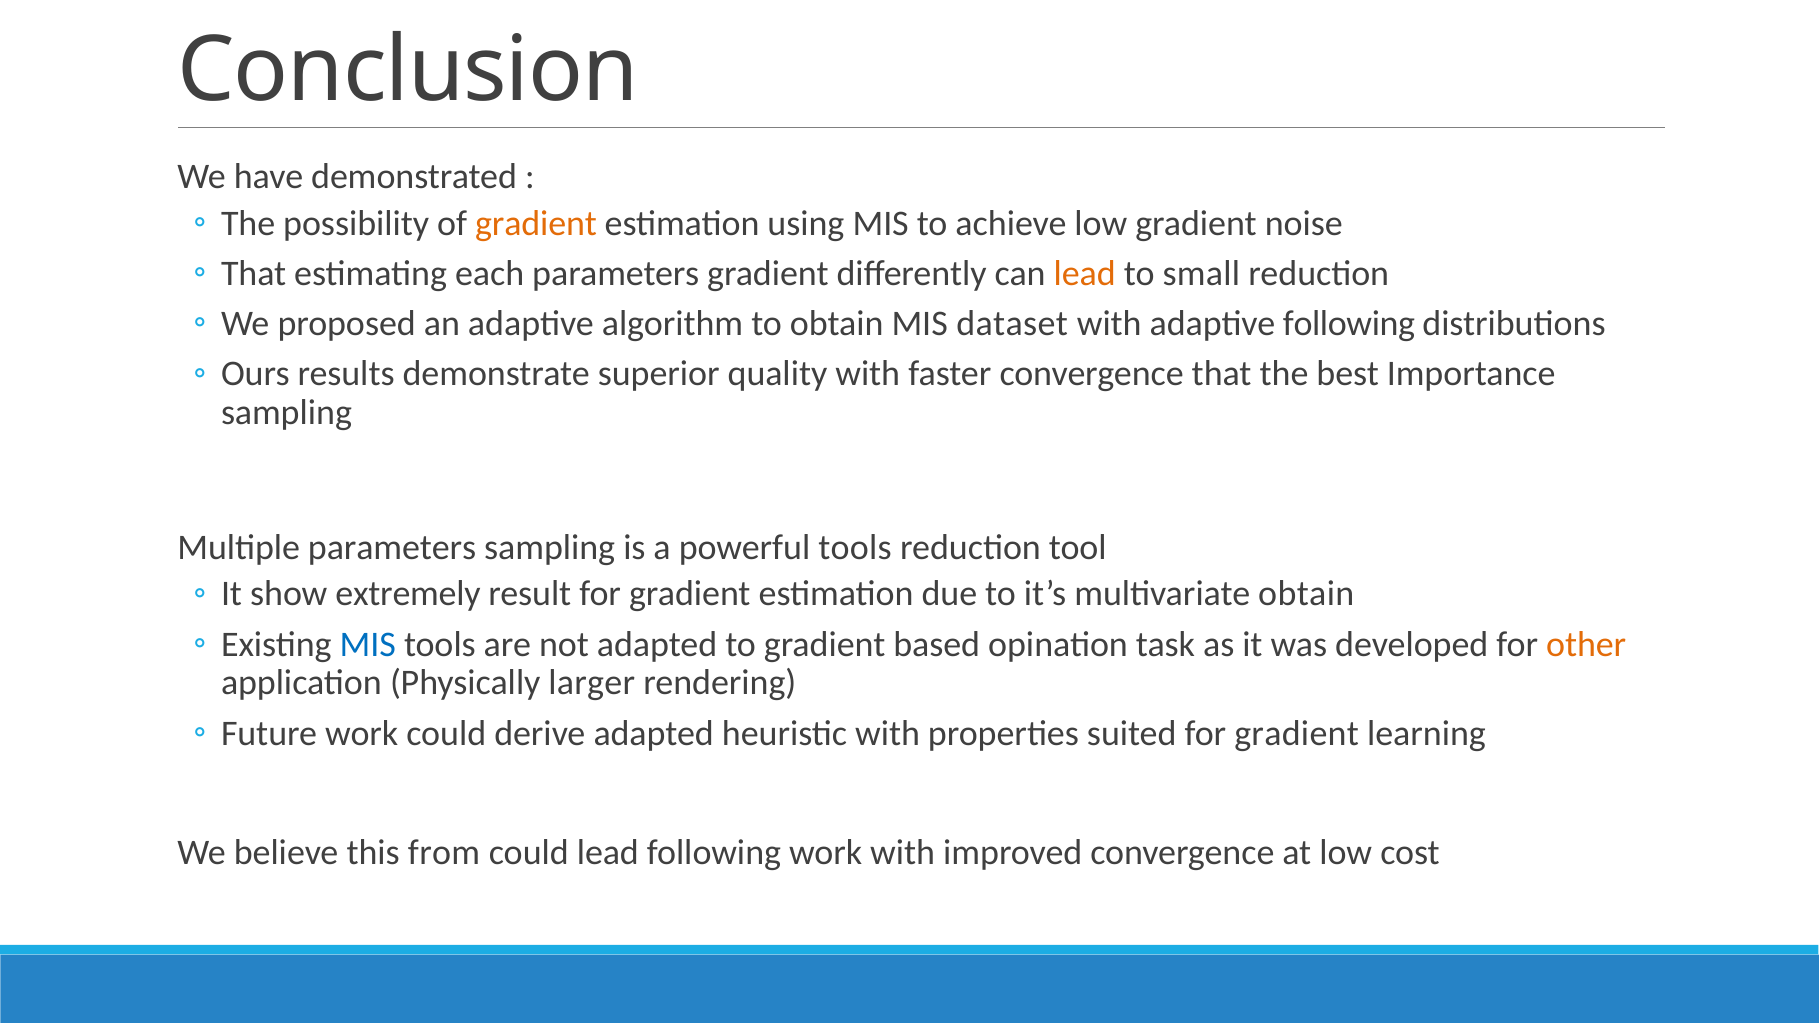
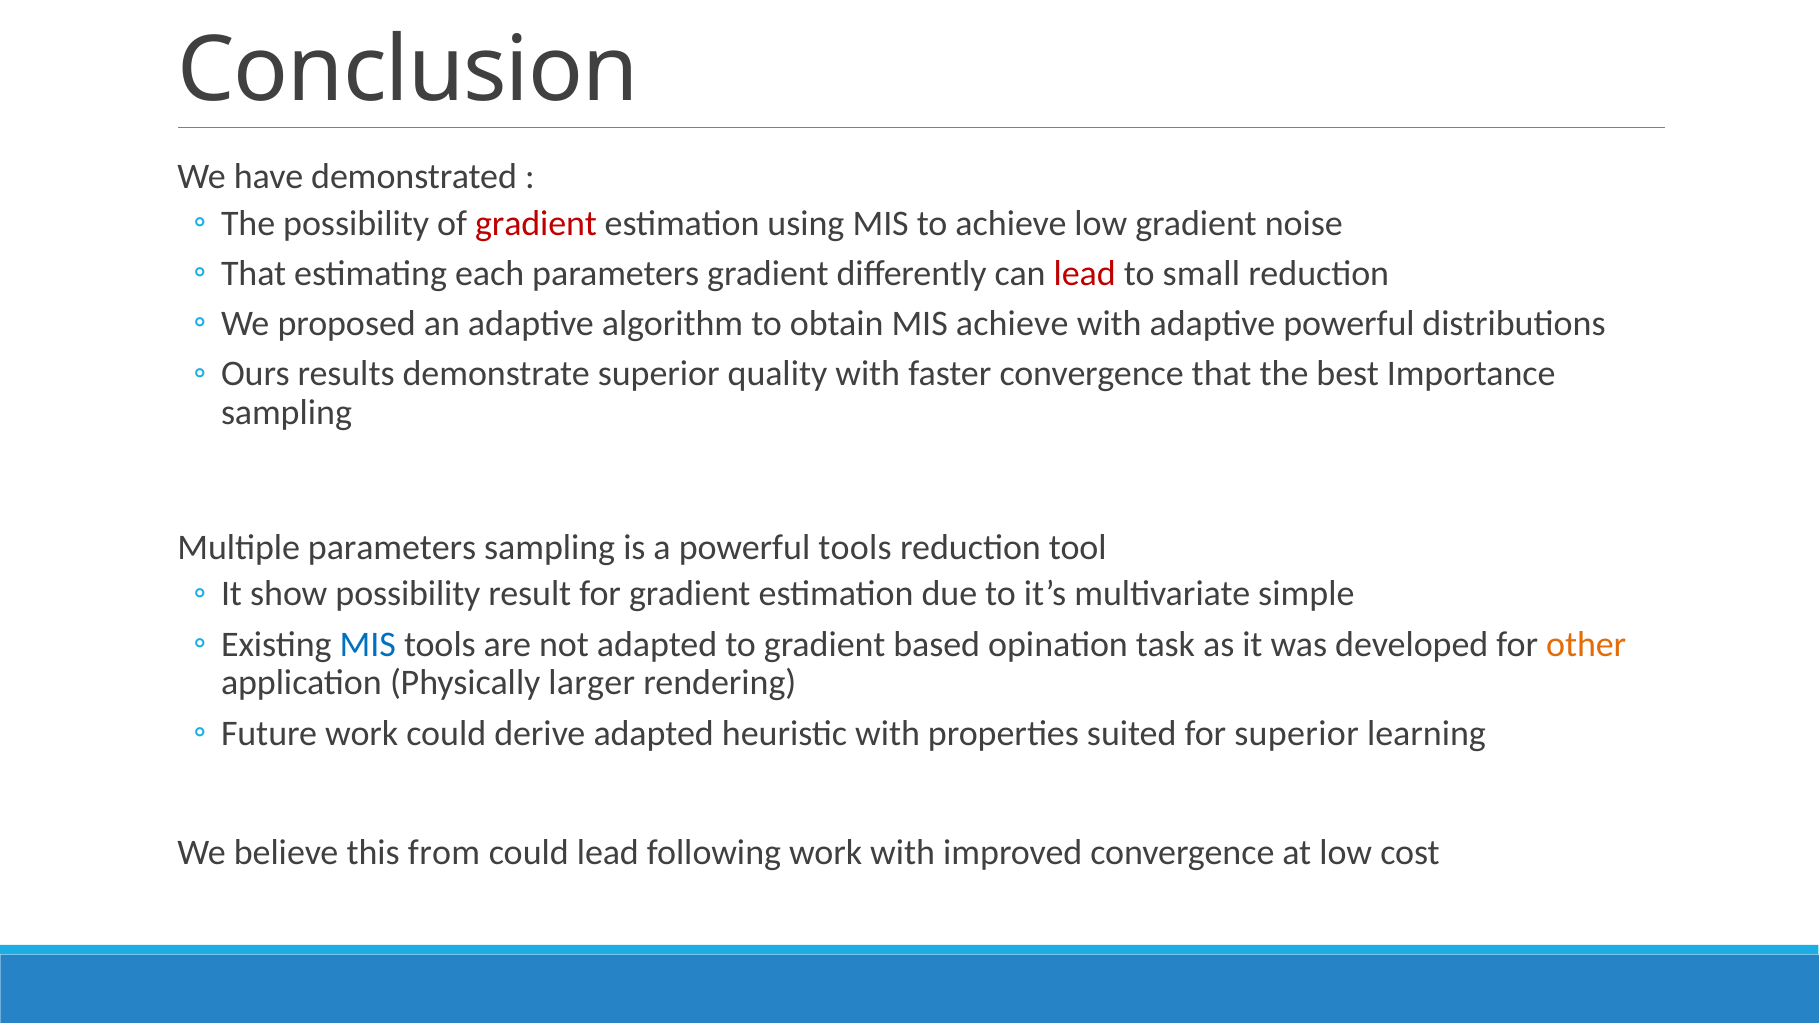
gradient at (536, 223) colour: orange -> red
lead at (1085, 273) colour: orange -> red
MIS dataset: dataset -> achieve
adaptive following: following -> powerful
show extremely: extremely -> possibility
multivariate obtain: obtain -> simple
suited for gradient: gradient -> superior
